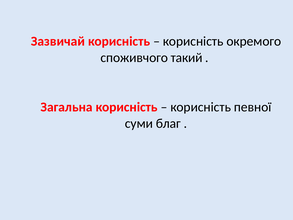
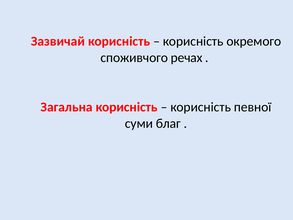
такий: такий -> речах
